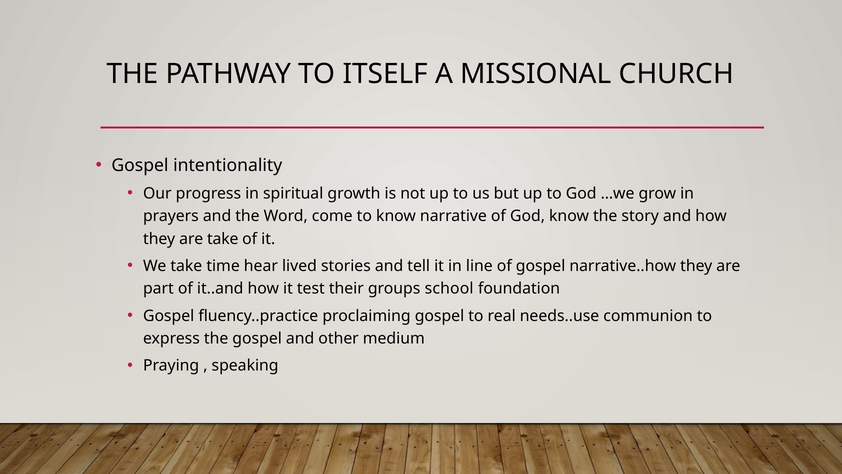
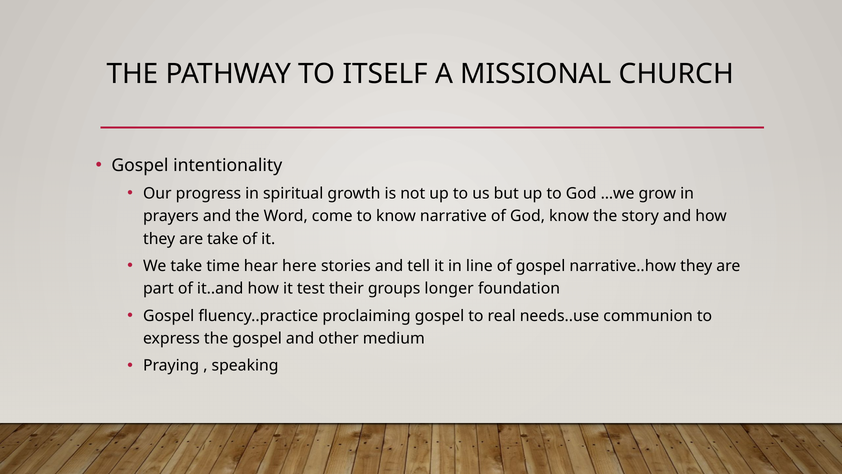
lived: lived -> here
school: school -> longer
